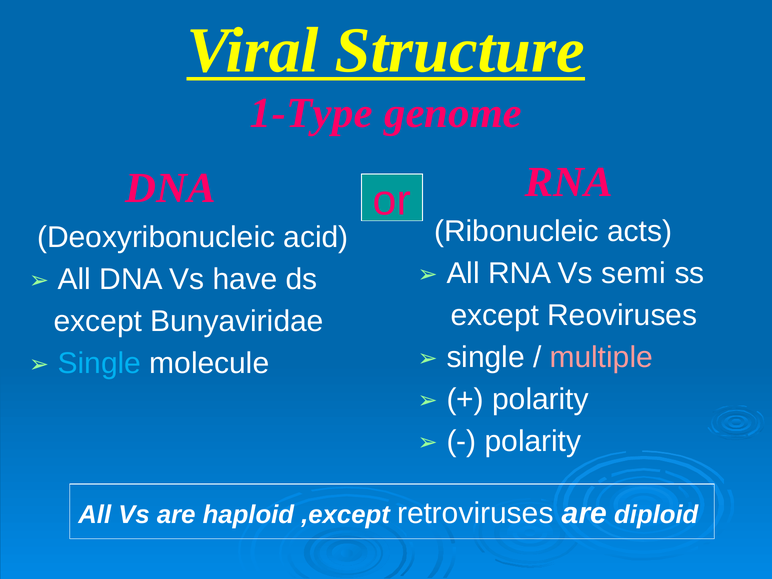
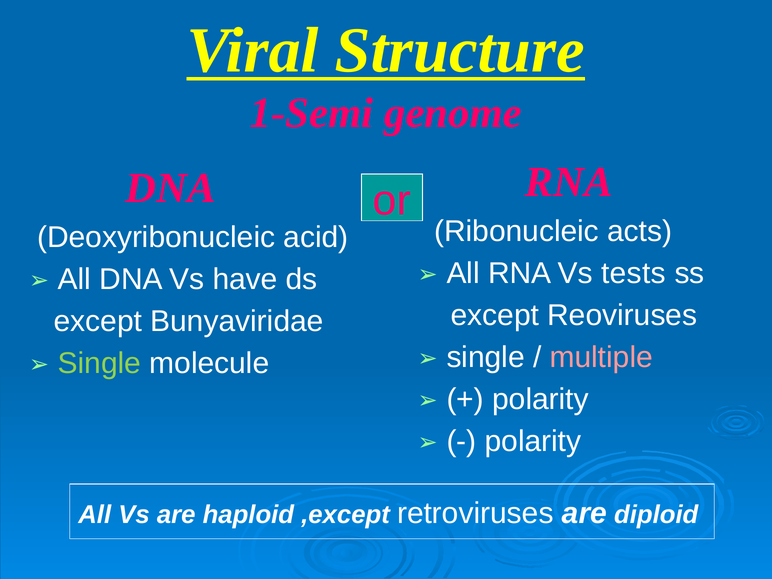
1-Type: 1-Type -> 1-Semi
semi: semi -> tests
Single at (100, 363) colour: light blue -> light green
